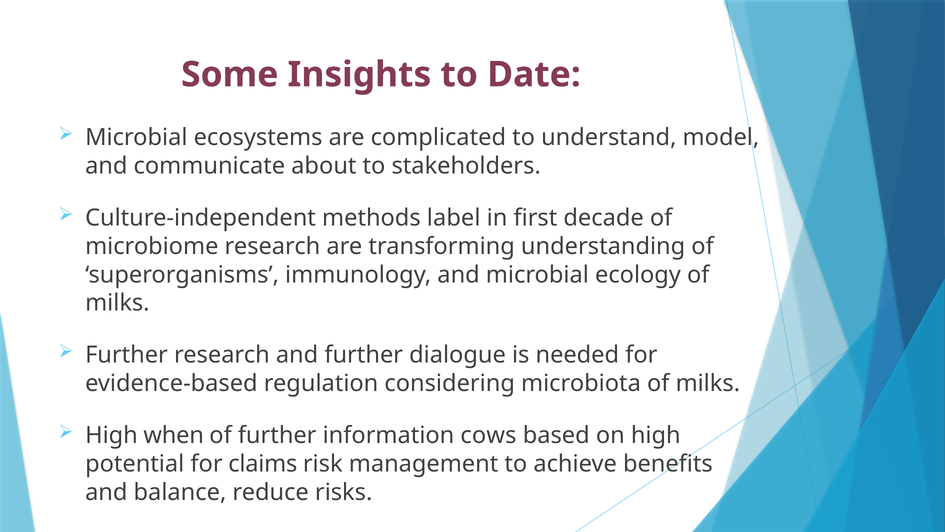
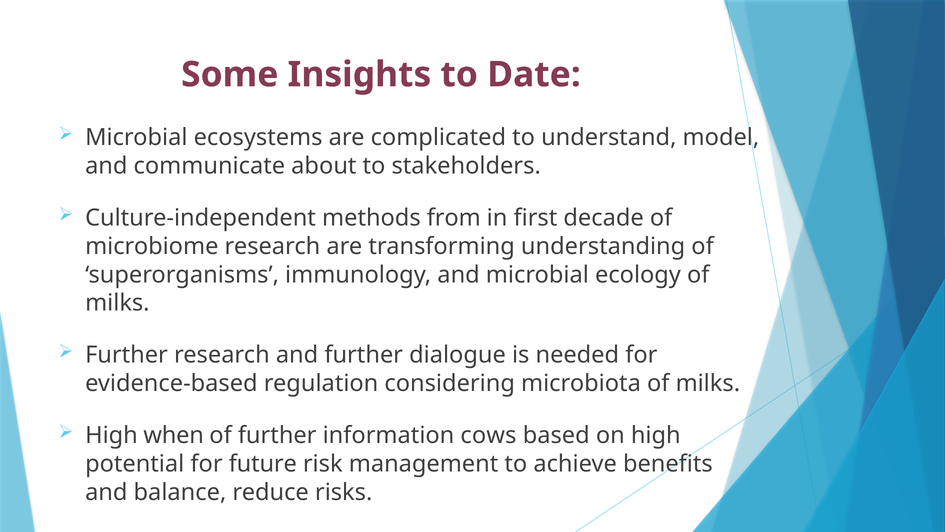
label: label -> from
claims: claims -> future
